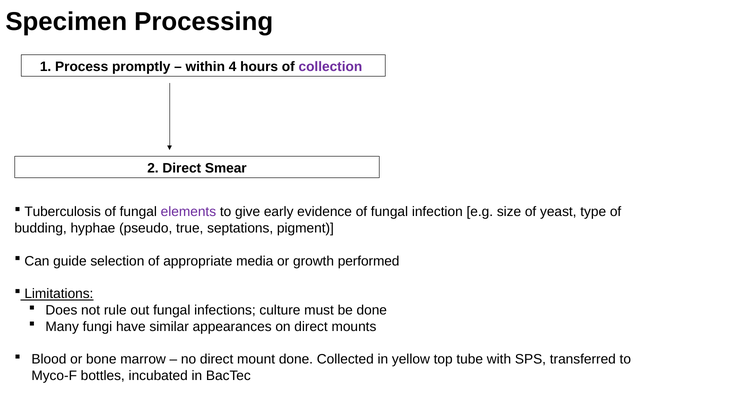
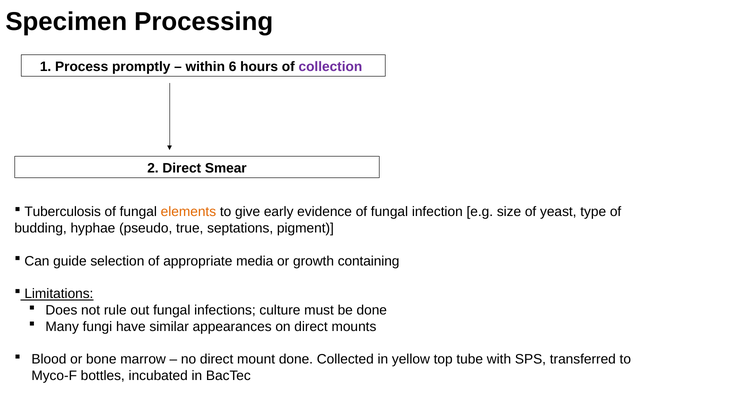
4: 4 -> 6
elements colour: purple -> orange
performed: performed -> containing
